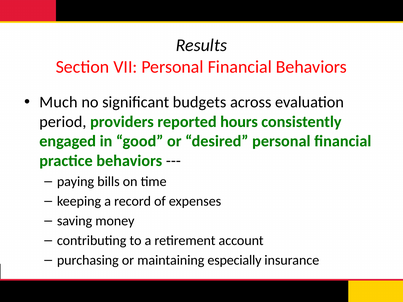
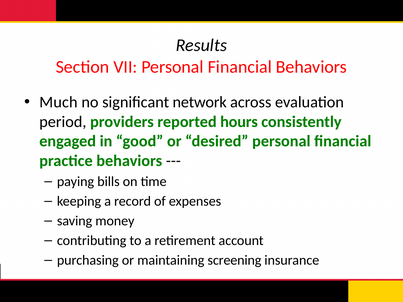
budgets: budgets -> network
especially: especially -> screening
